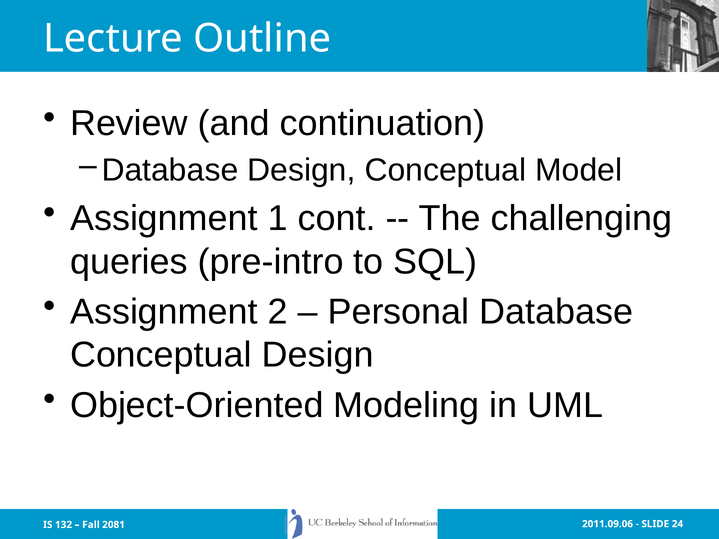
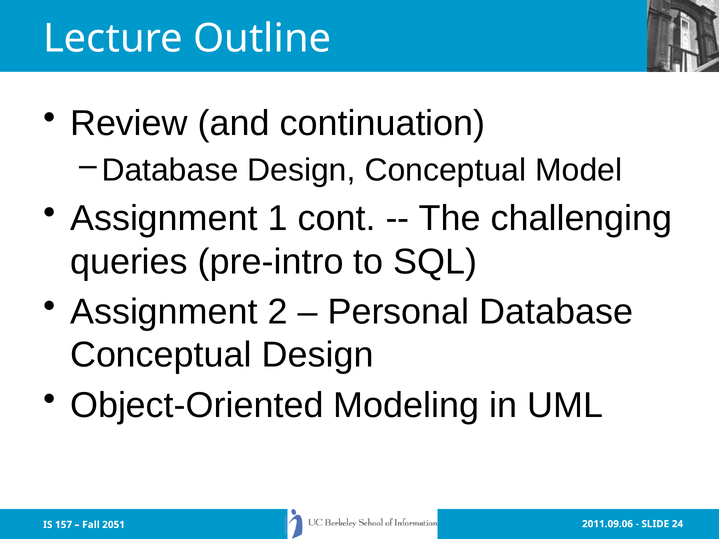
132: 132 -> 157
2081: 2081 -> 2051
